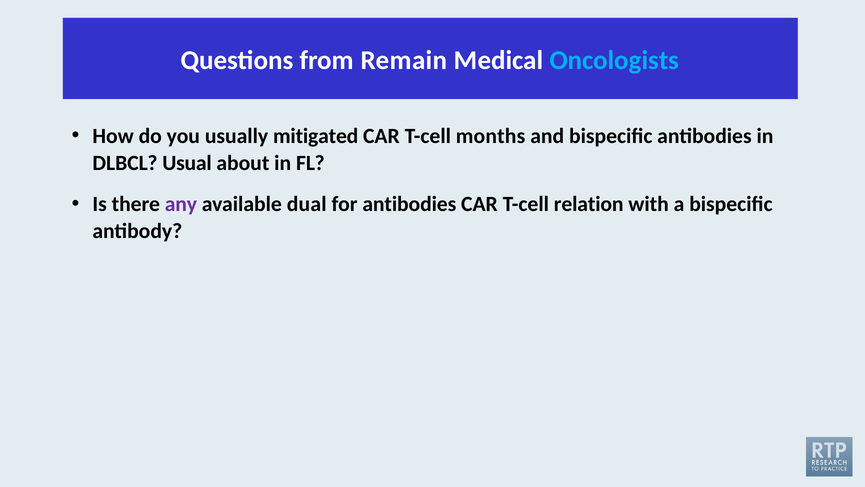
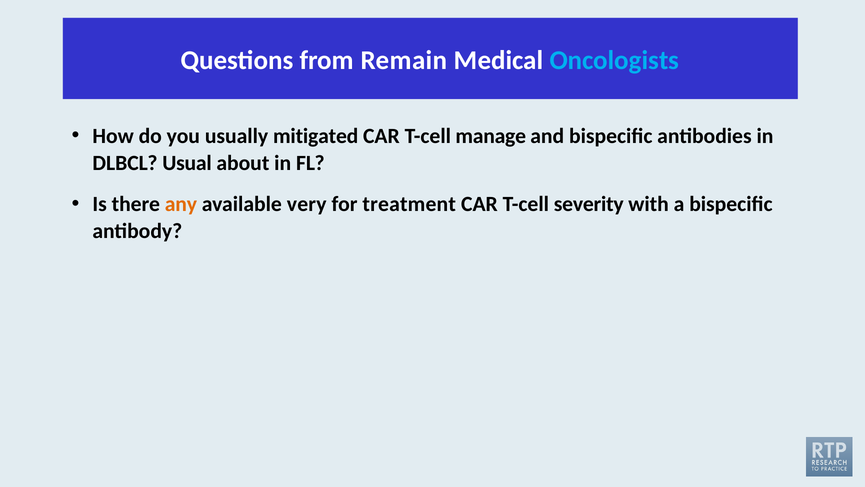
months: months -> manage
any colour: purple -> orange
dual: dual -> very
for antibodies: antibodies -> treatment
relation: relation -> severity
